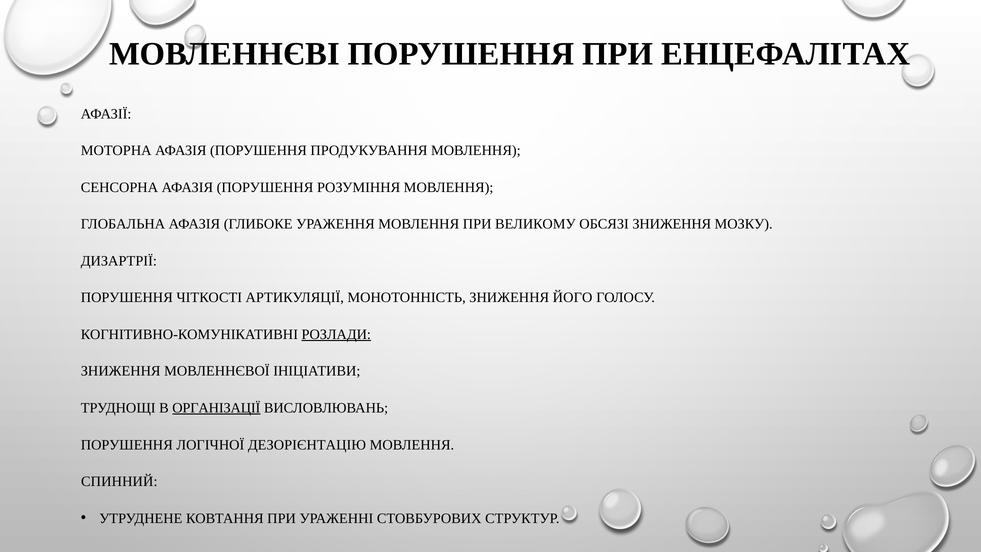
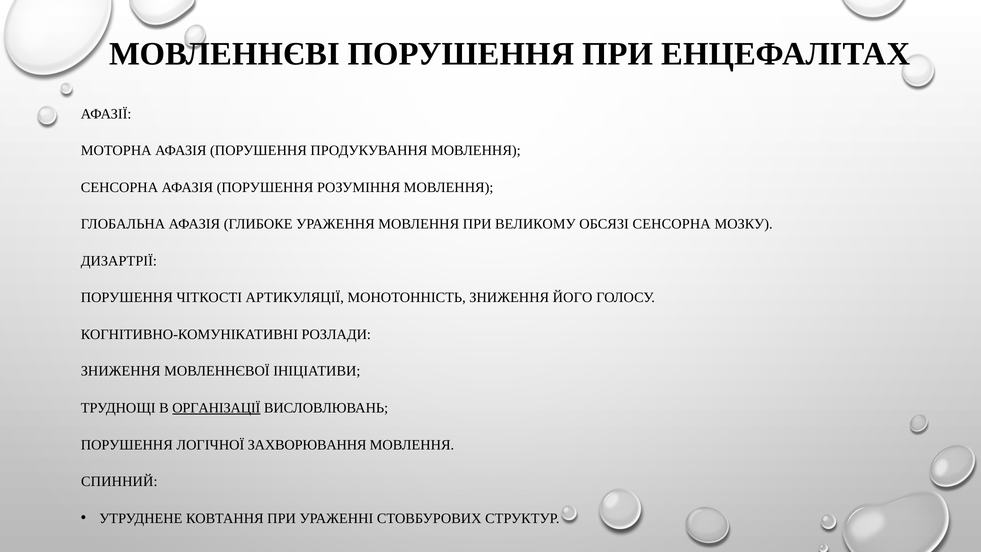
ОБСЯЗІ ЗНИЖЕННЯ: ЗНИЖЕННЯ -> СЕНСОРНА
РОЗЛАДИ underline: present -> none
ДЕЗОРІЄНТАЦІЮ: ДЕЗОРІЄНТАЦІЮ -> ЗАХВОРЮВАННЯ
